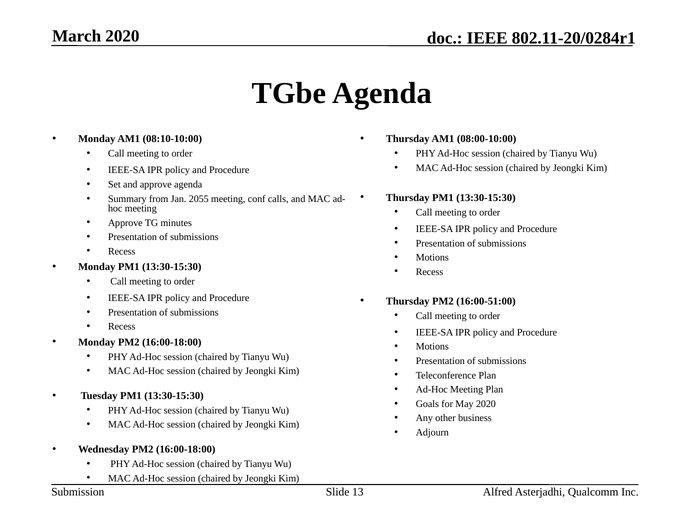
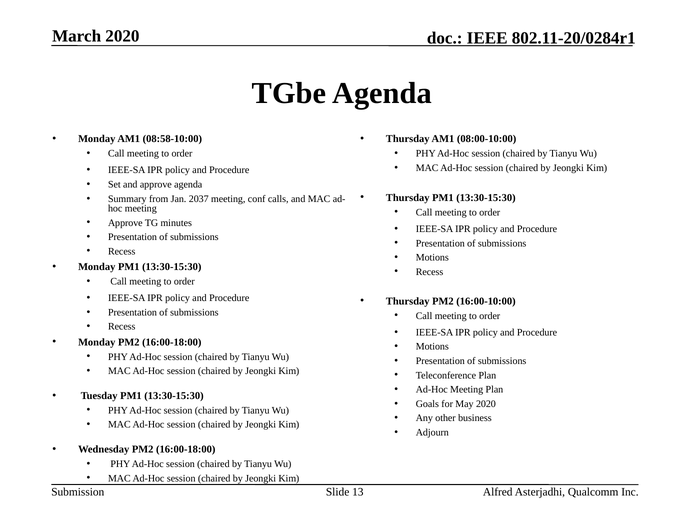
08:10-10:00: 08:10-10:00 -> 08:58-10:00
2055: 2055 -> 2037
16:00-51:00: 16:00-51:00 -> 16:00-10:00
